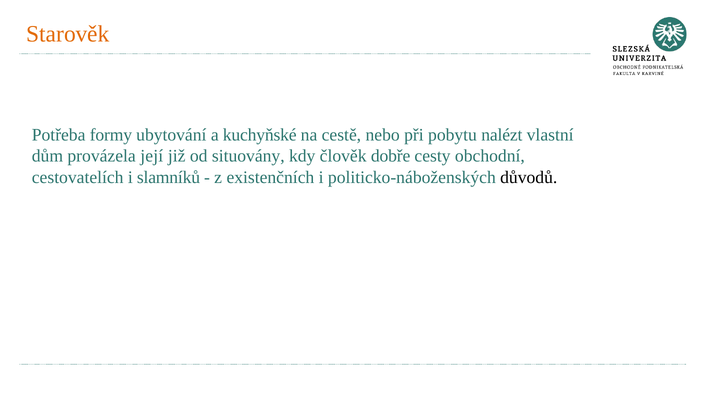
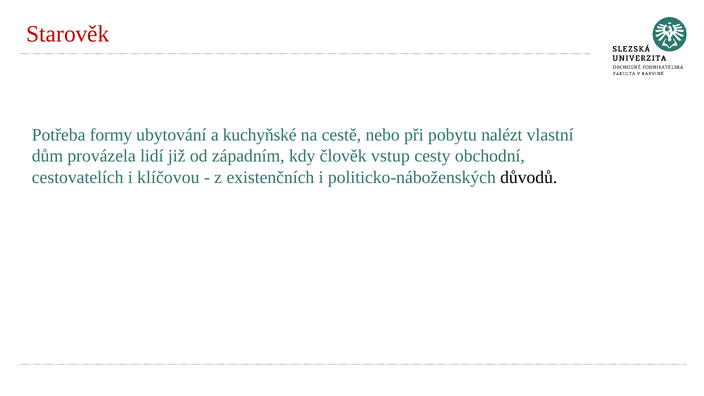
Starověk colour: orange -> red
její: její -> lidí
situovány: situovány -> západním
dobře: dobře -> vstup
slamníků: slamníků -> klíčovou
